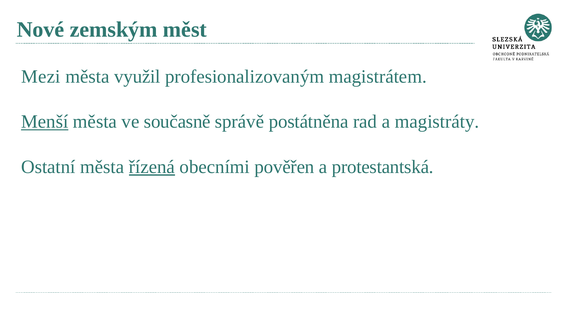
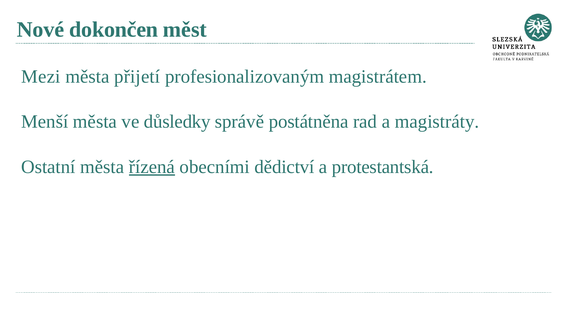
zemským: zemským -> dokončen
využil: využil -> přijetí
Menší underline: present -> none
současně: současně -> důsledky
pověřen: pověřen -> dědictví
